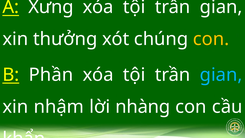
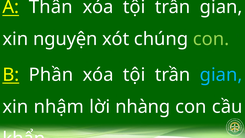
Xưng: Xưng -> Thân
thưởng: thưởng -> nguyện
con at (211, 39) colour: yellow -> light green
